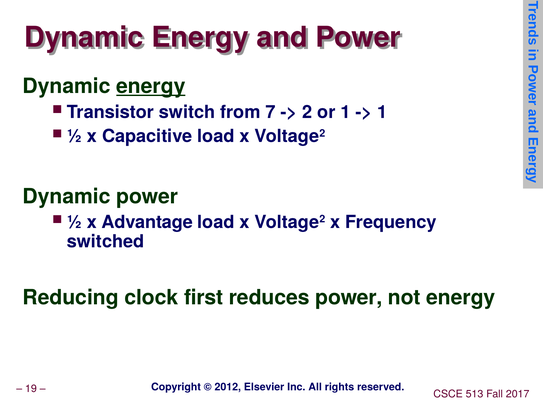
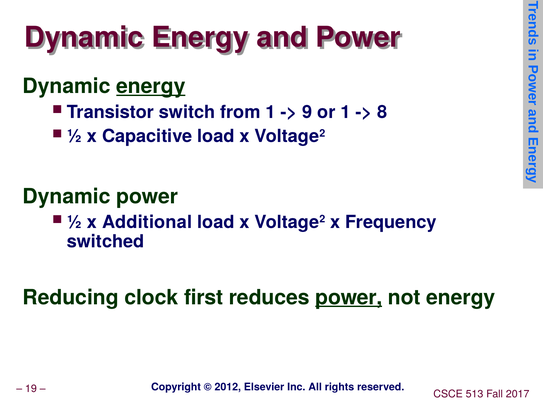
from 7: 7 -> 1
2: 2 -> 9
1 at (382, 112): 1 -> 8
Advantage: Advantage -> Additional
power at (349, 298) underline: none -> present
